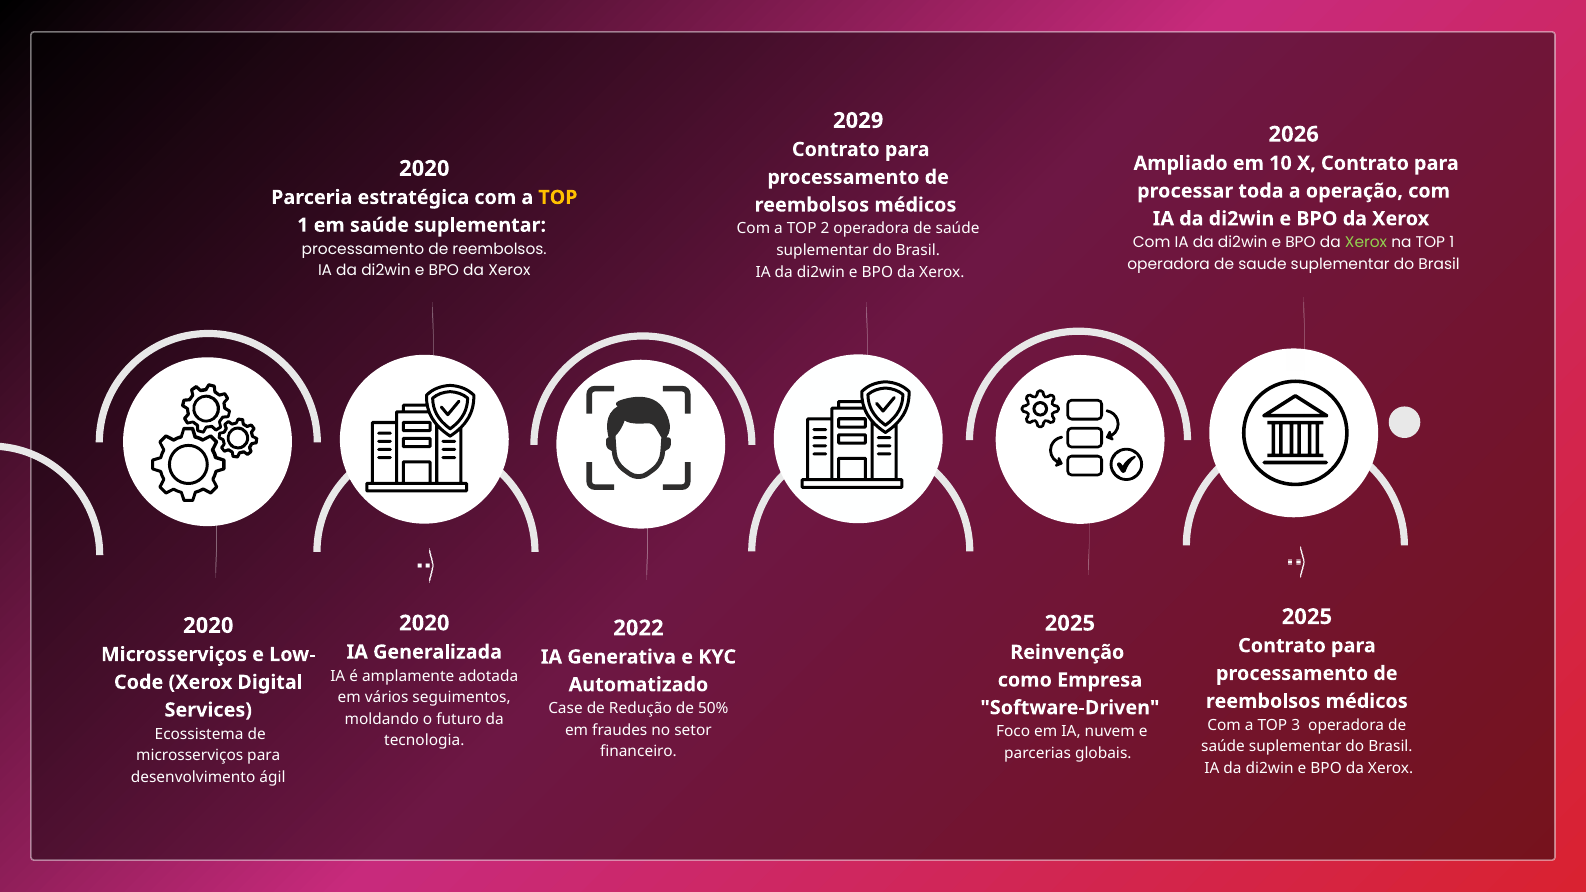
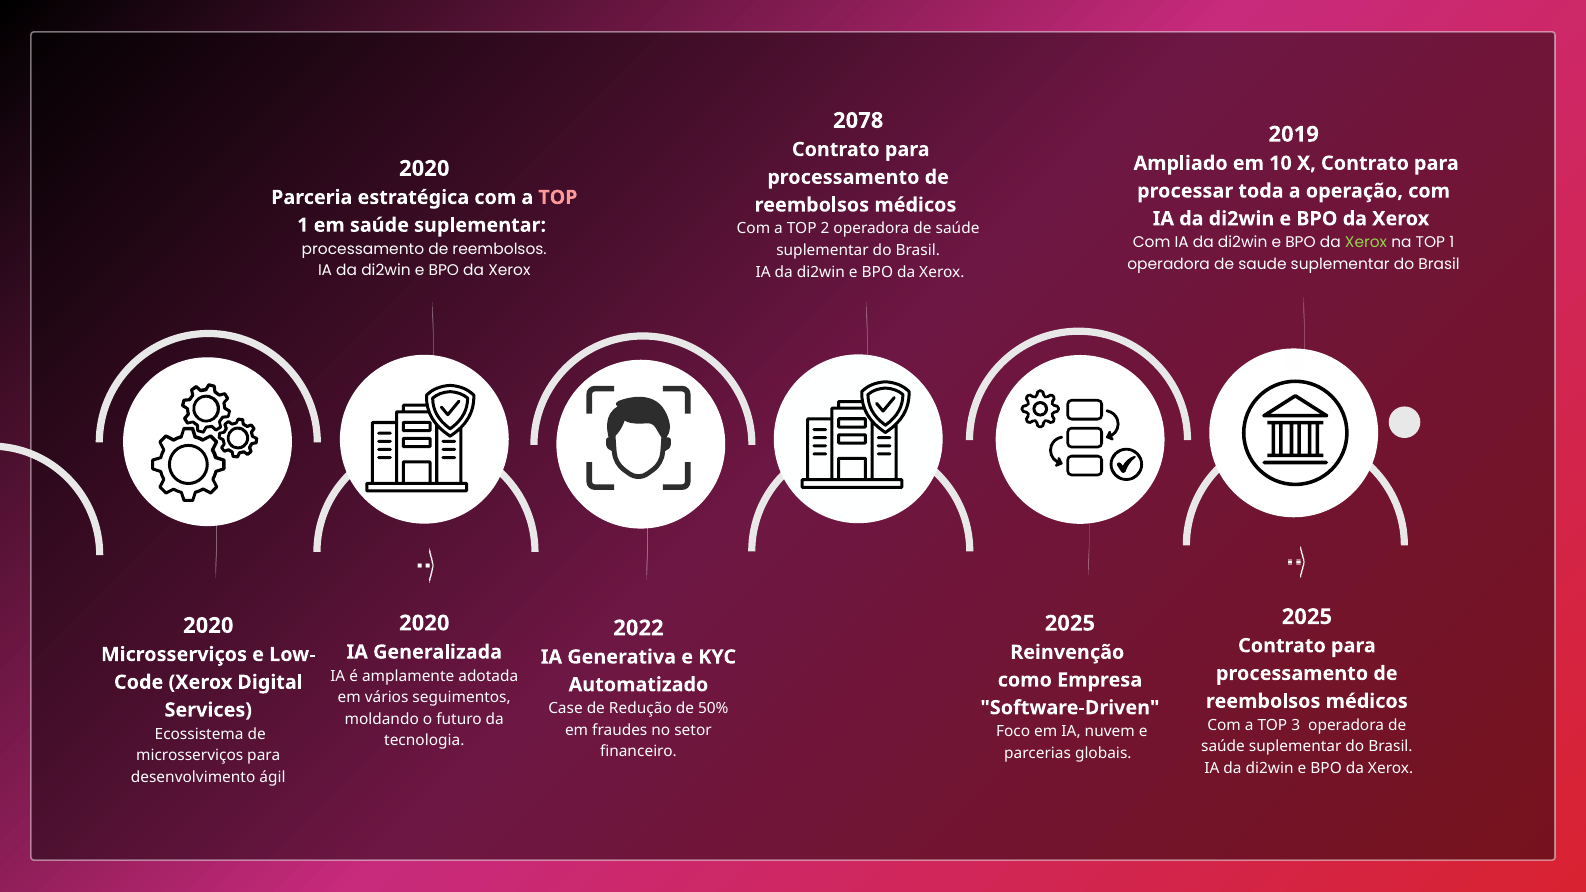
2029: 2029 -> 2078
2026: 2026 -> 2019
TOP at (558, 197) colour: yellow -> pink
